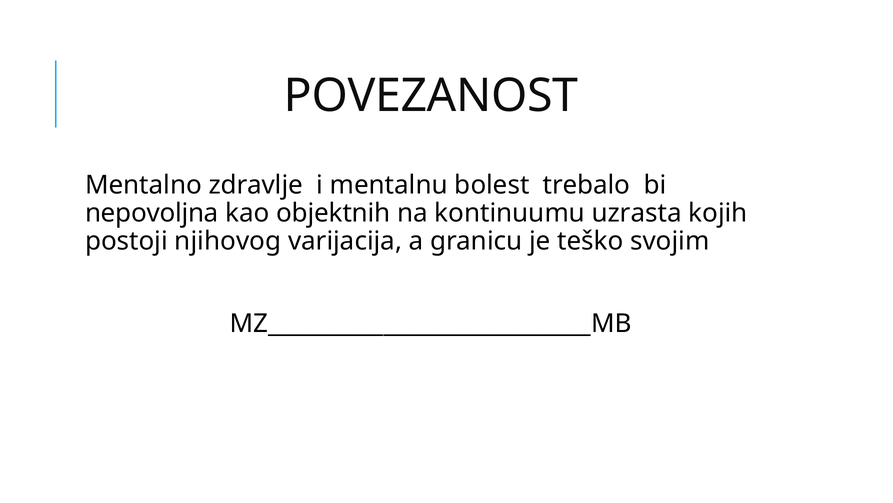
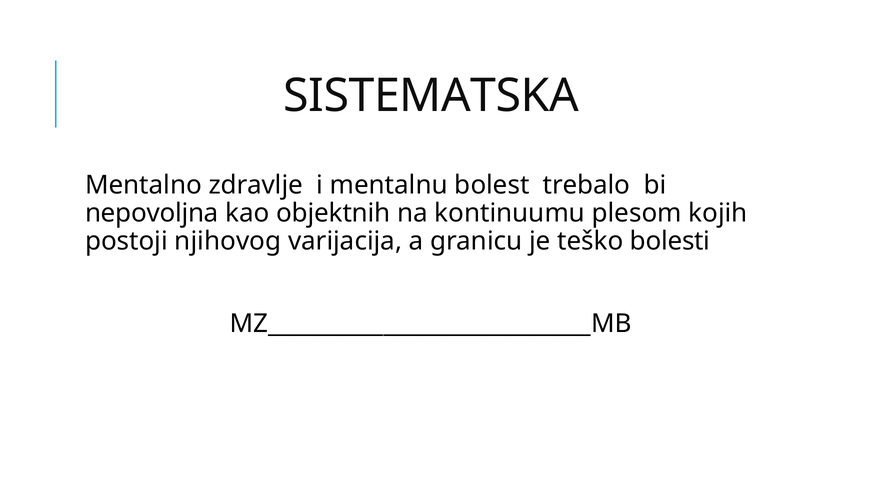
POVEZANOST: POVEZANOST -> SISTEMATSKA
uzrasta: uzrasta -> plesom
svojim: svojim -> bolesti
